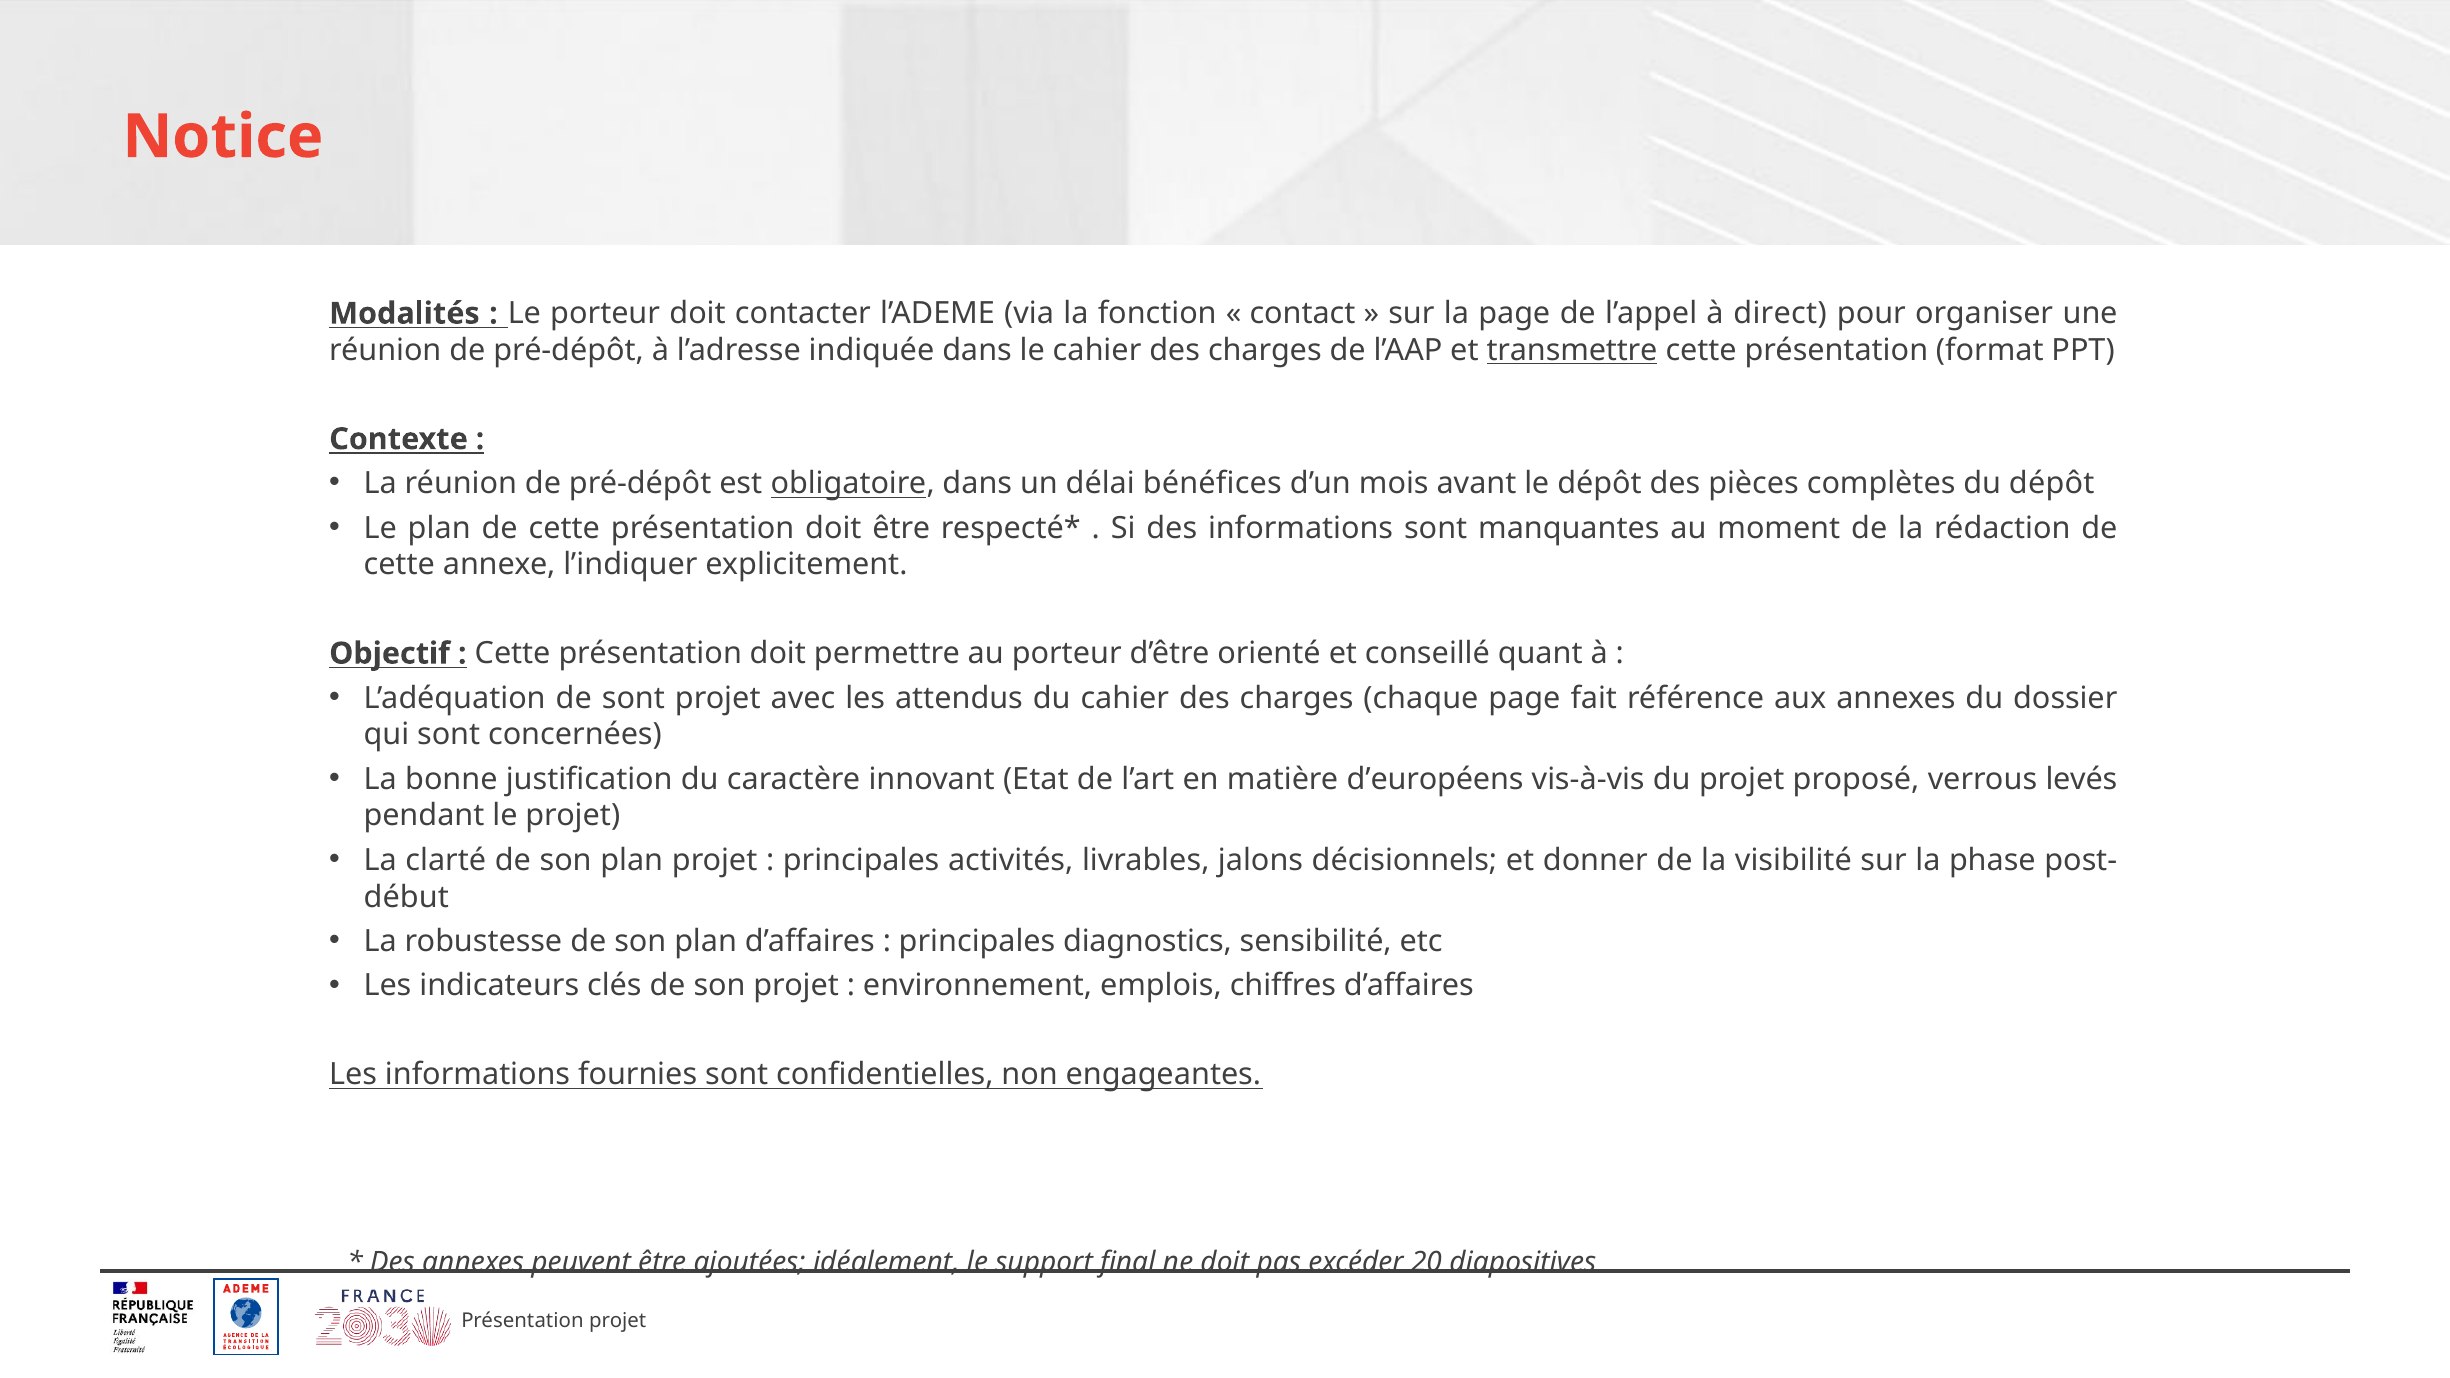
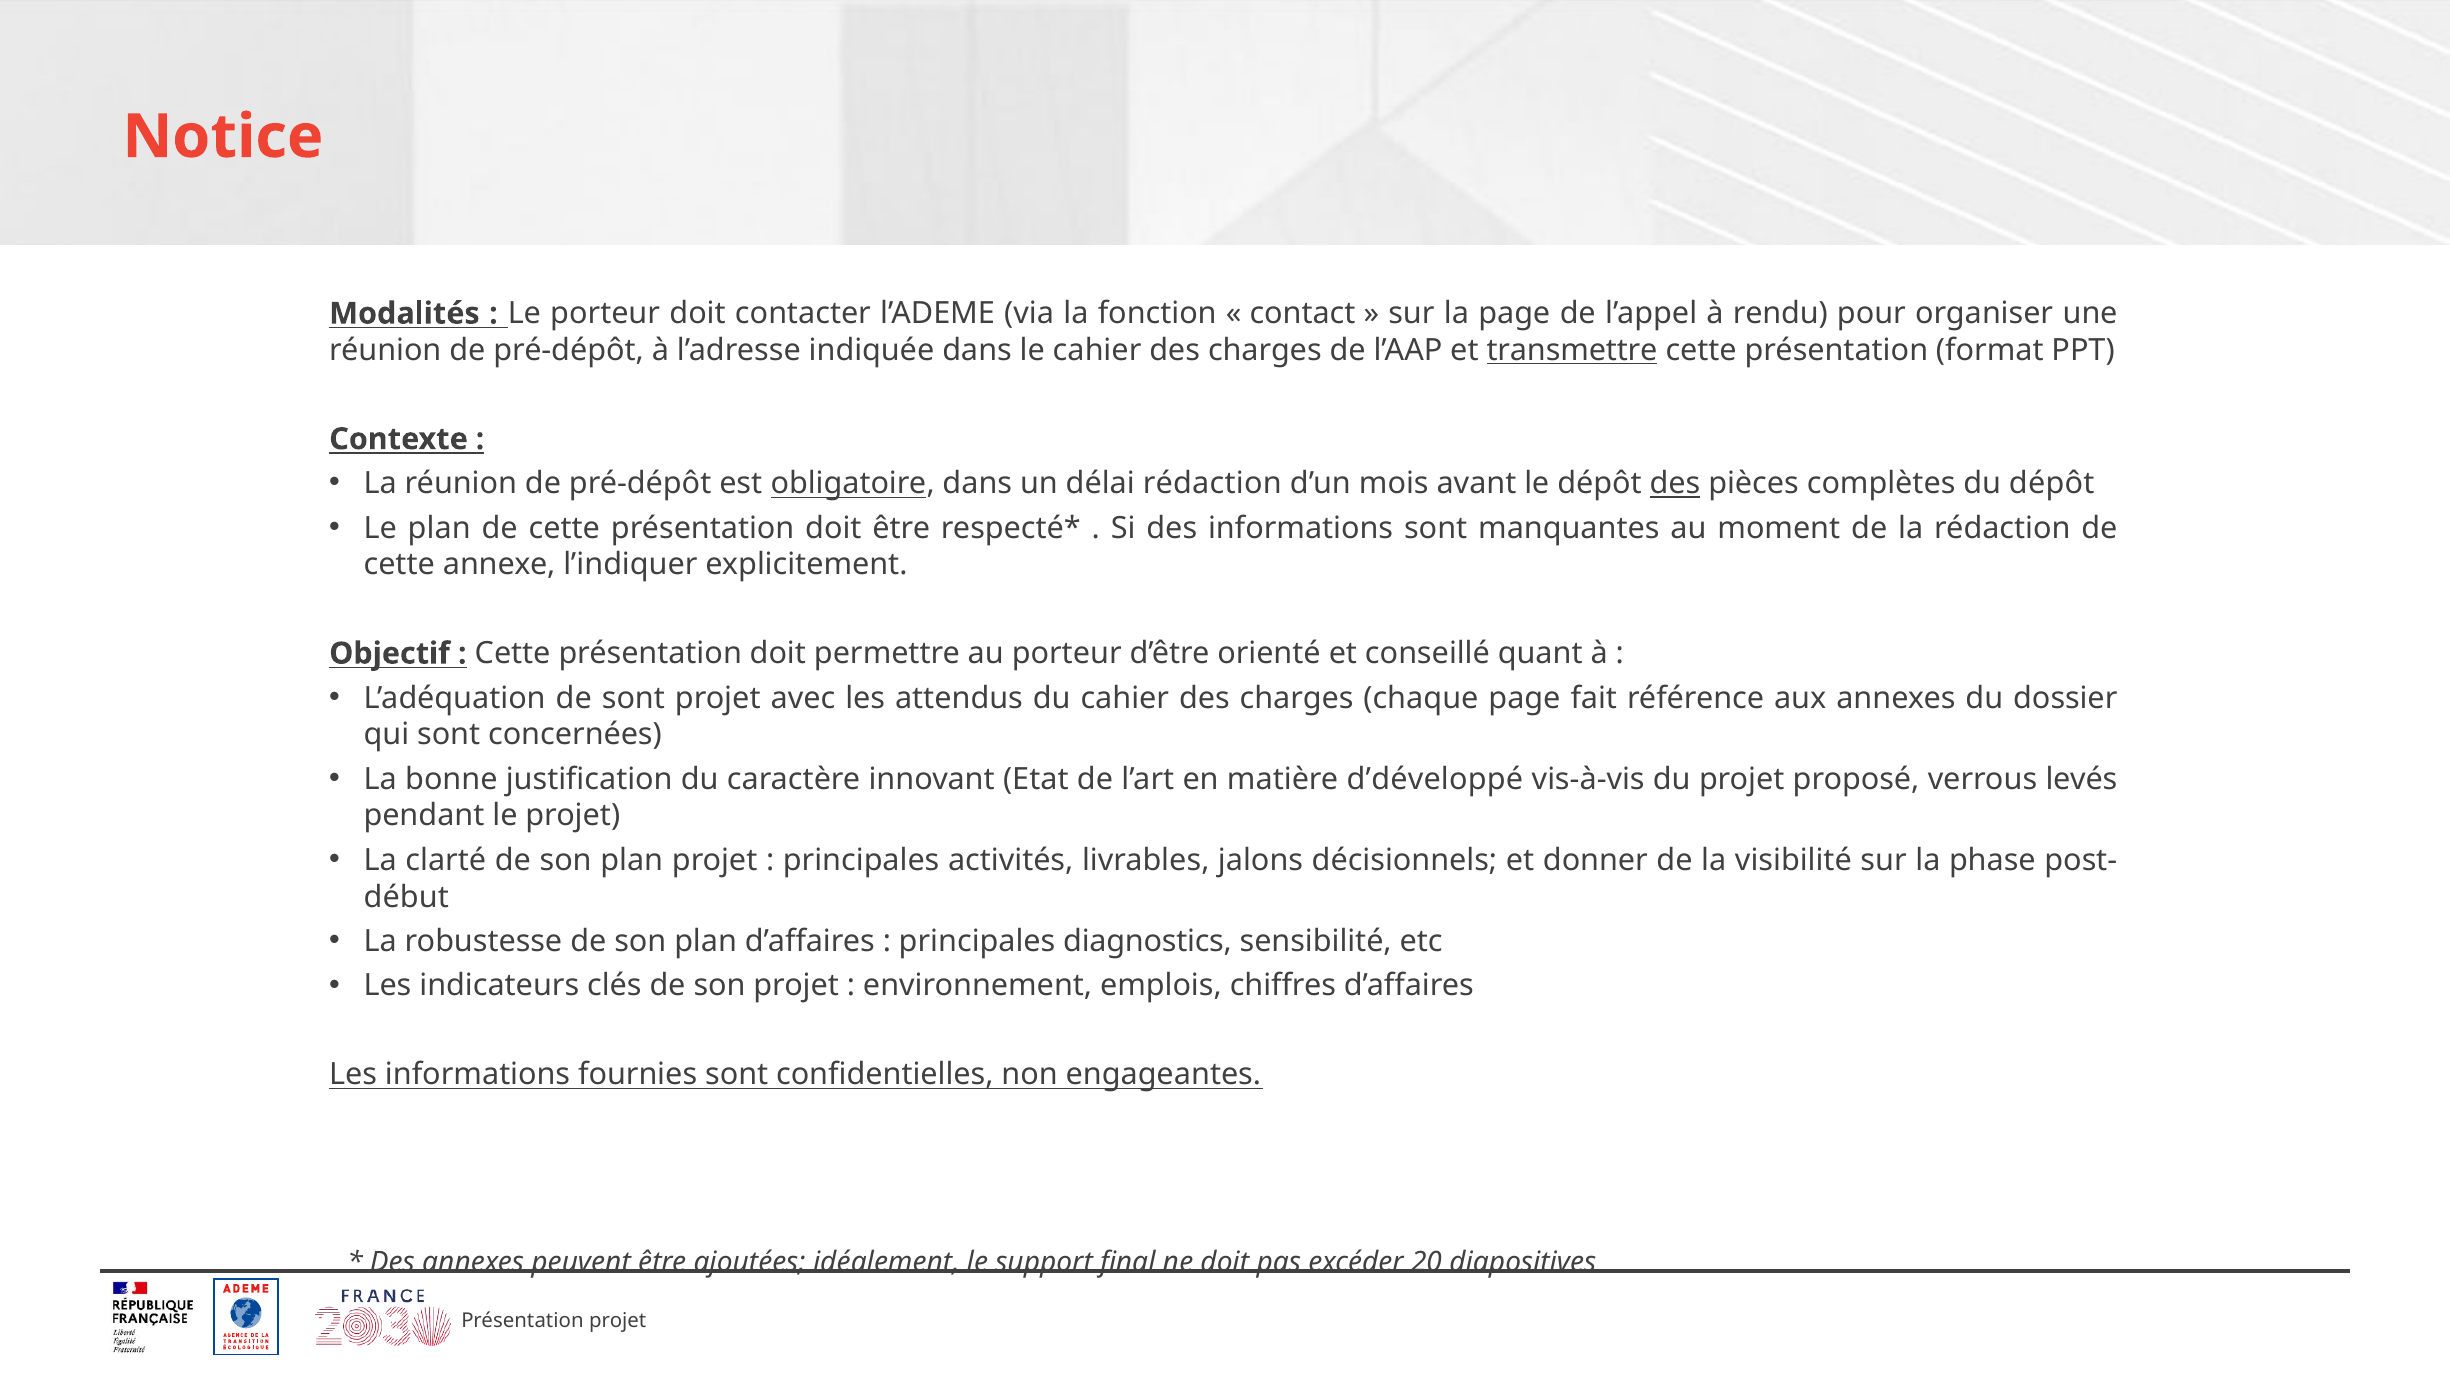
direct: direct -> rendu
délai bénéfices: bénéfices -> rédaction
des at (1675, 484) underline: none -> present
d’européens: d’européens -> d’développé
